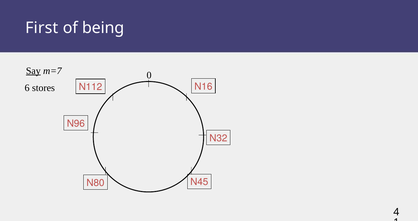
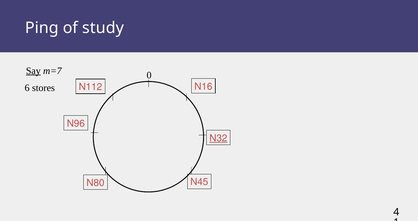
First: First -> Ping
being: being -> study
N32 underline: none -> present
